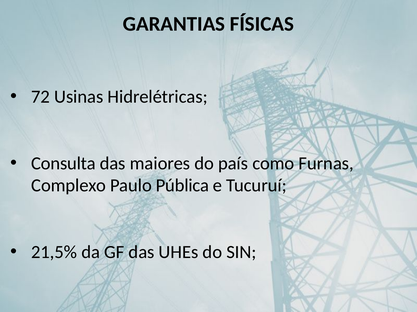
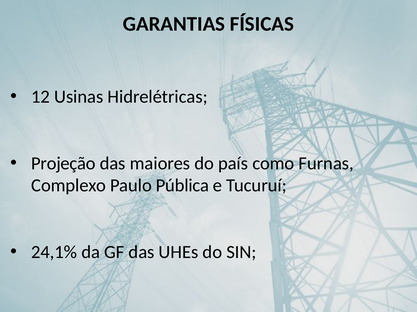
72: 72 -> 12
Consulta: Consulta -> Projeção
21,5%: 21,5% -> 24,1%
